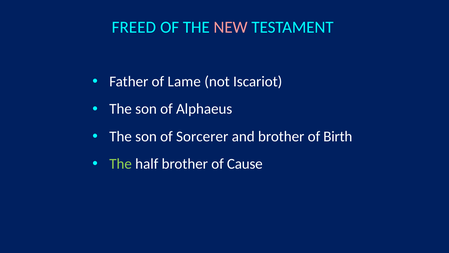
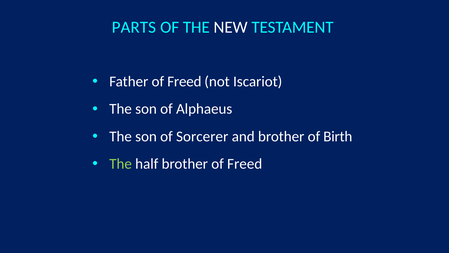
FREED: FREED -> PARTS
NEW colour: pink -> white
Father of Lame: Lame -> Freed
brother of Cause: Cause -> Freed
